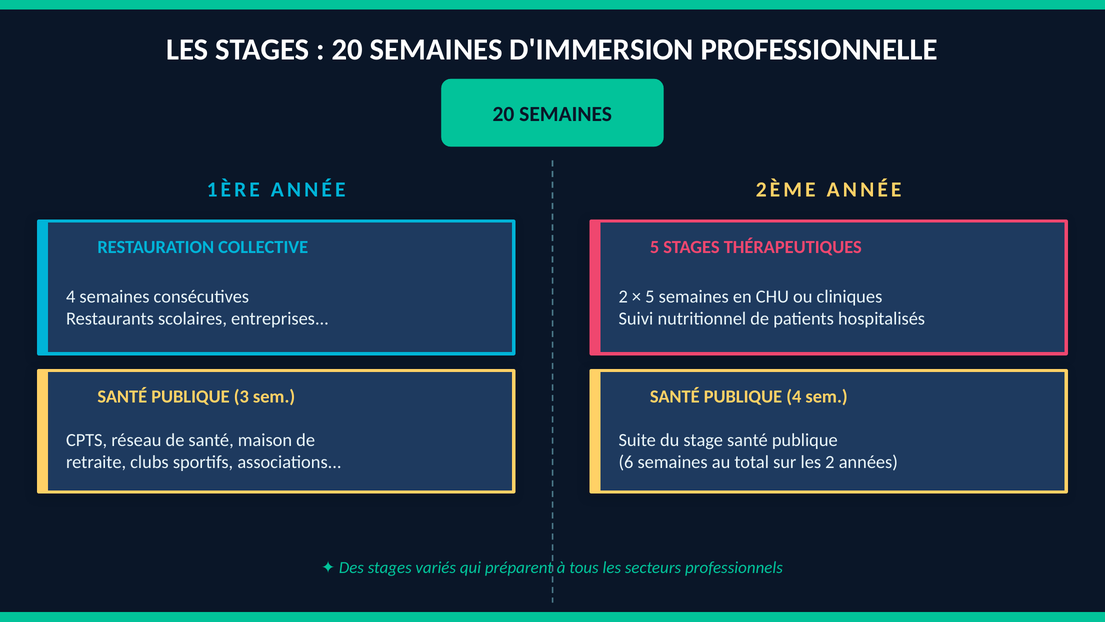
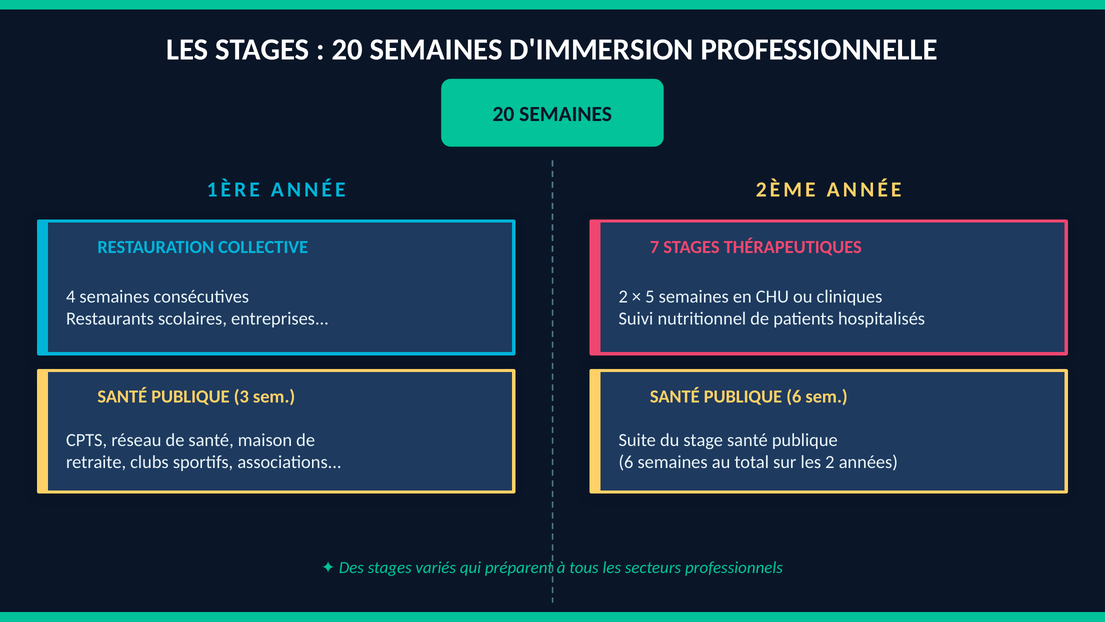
5 at (655, 247): 5 -> 7
4 at (794, 396): 4 -> 6
